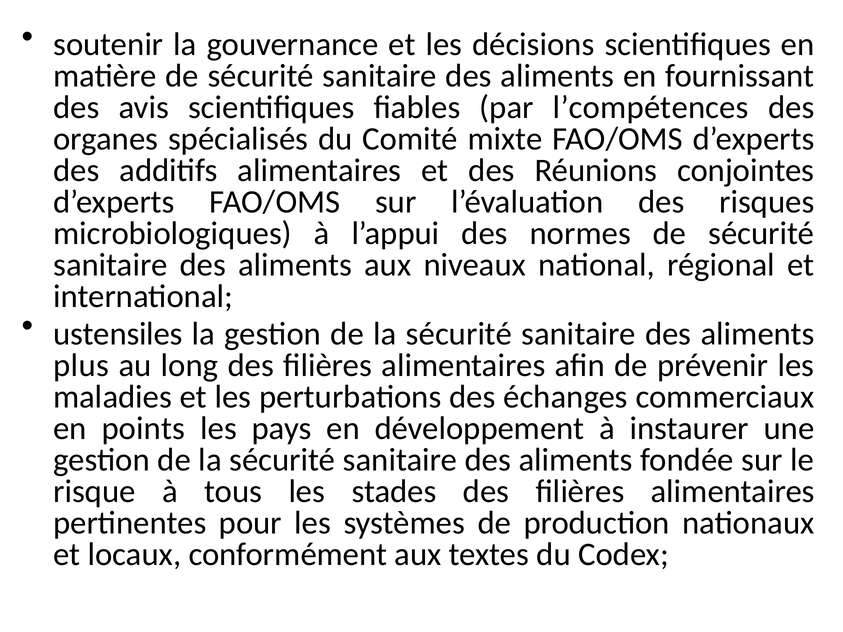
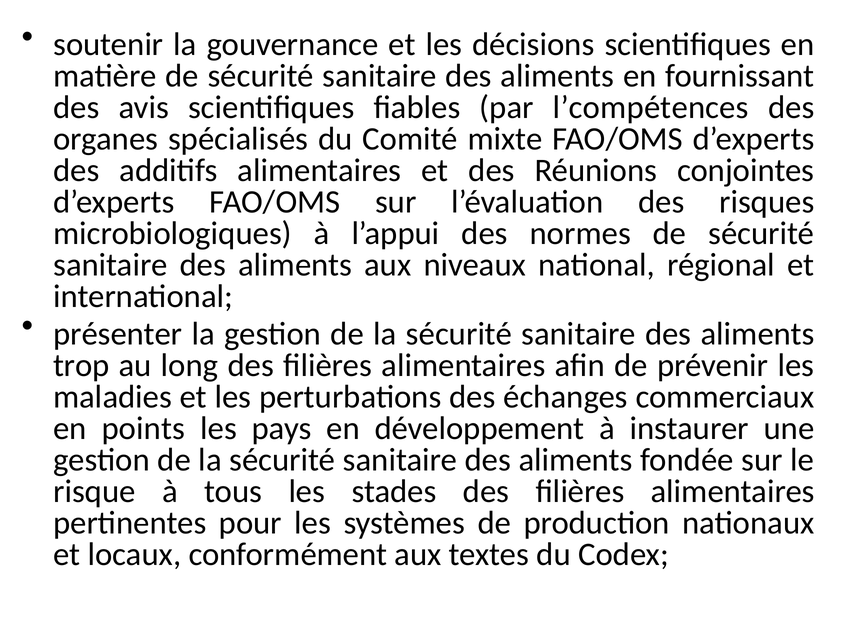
ustensiles: ustensiles -> présenter
plus: plus -> trop
